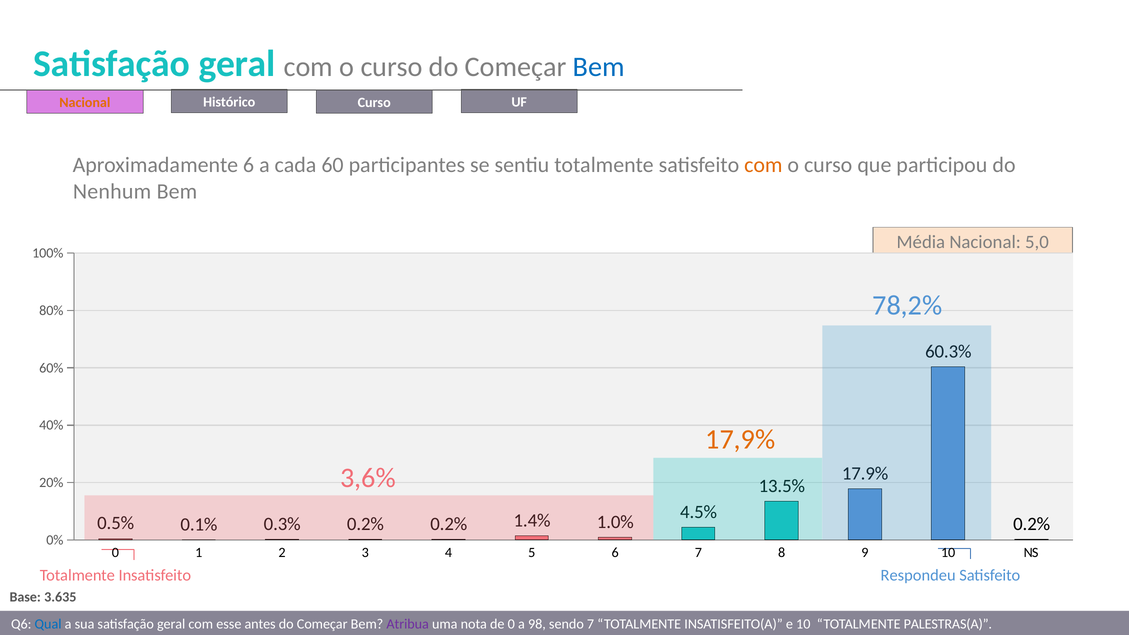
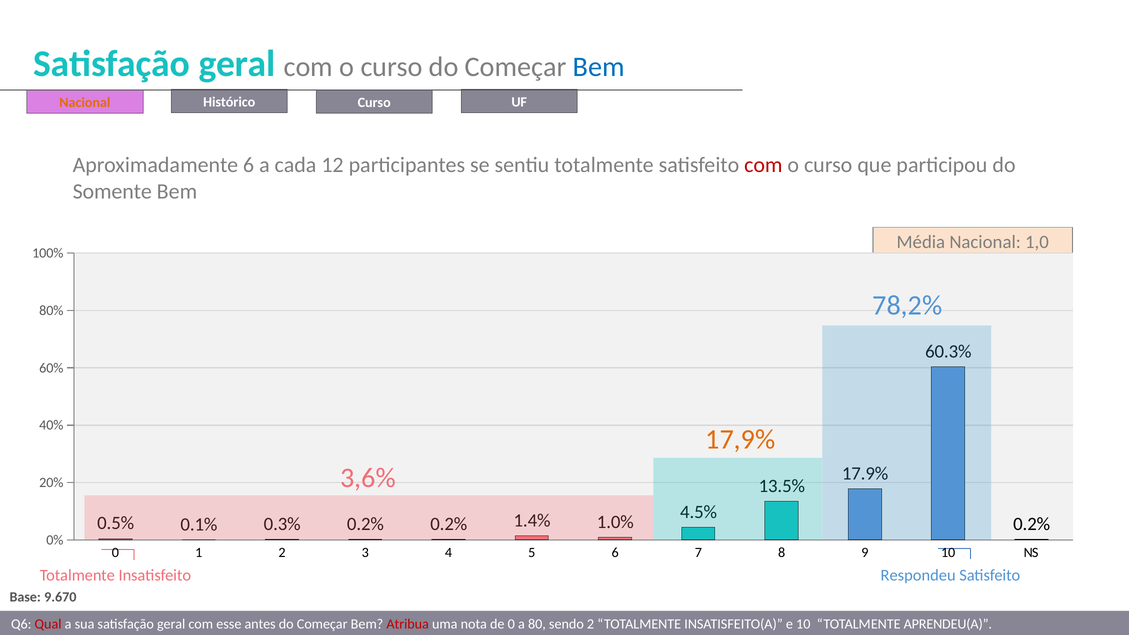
60: 60 -> 12
com at (763, 165) colour: orange -> red
Nenhum: Nenhum -> Somente
5,0: 5,0 -> 1,0
3.635: 3.635 -> 9.670
Qual colour: blue -> red
Atribua colour: purple -> red
98: 98 -> 80
sendo 7: 7 -> 2
PALESTRAS(A: PALESTRAS(A -> APRENDEU(A
